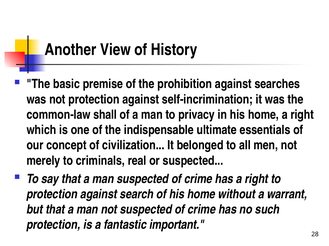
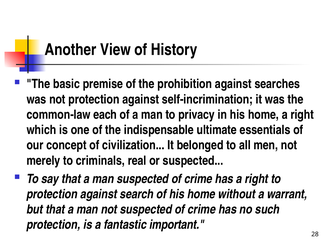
shall: shall -> each
